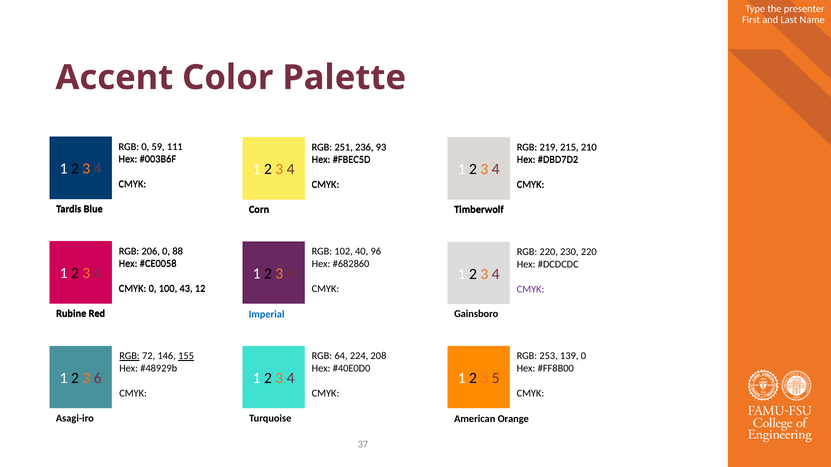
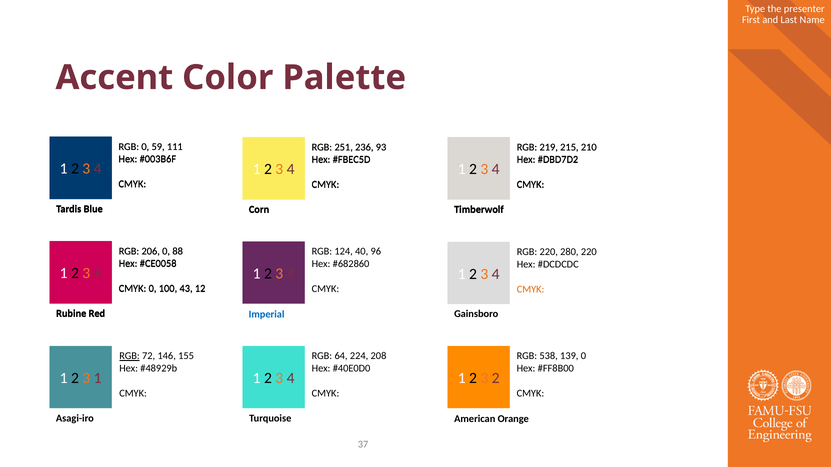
102: 102 -> 124
230: 230 -> 280
CMYK at (531, 289) colour: purple -> orange
155 underline: present -> none
253: 253 -> 538
3 6: 6 -> 1
3 5: 5 -> 2
